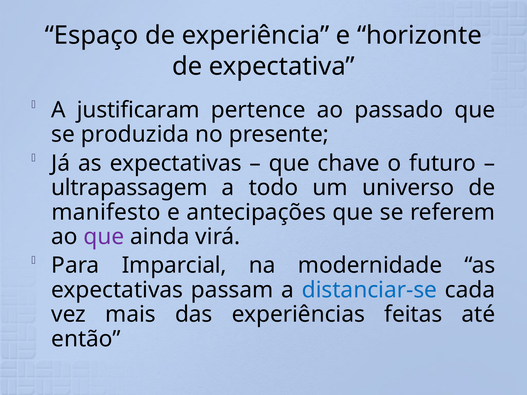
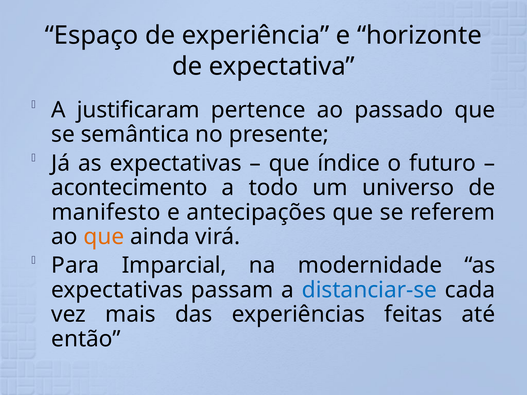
produzida: produzida -> semântica
chave: chave -> índice
ultrapassagem: ultrapassagem -> acontecimento
que at (104, 237) colour: purple -> orange
